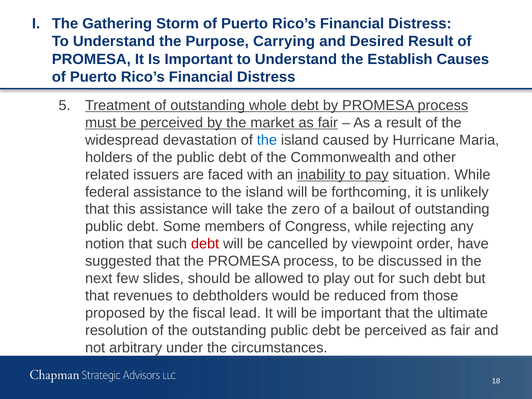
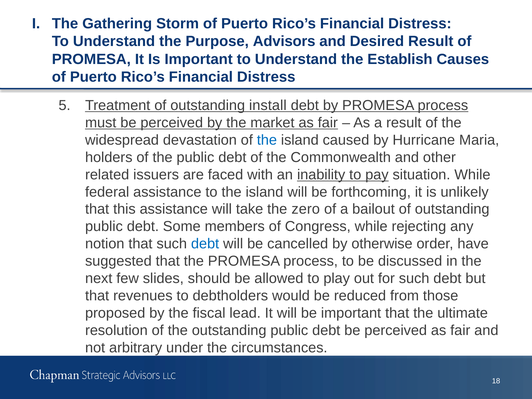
Carrying: Carrying -> Advisors
whole: whole -> install
debt at (205, 244) colour: red -> blue
viewpoint: viewpoint -> otherwise
